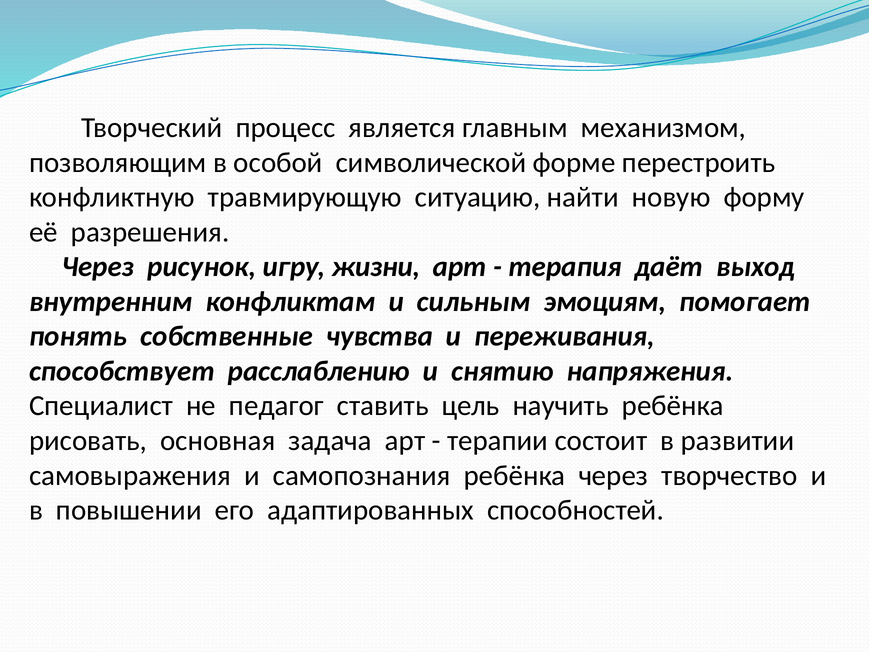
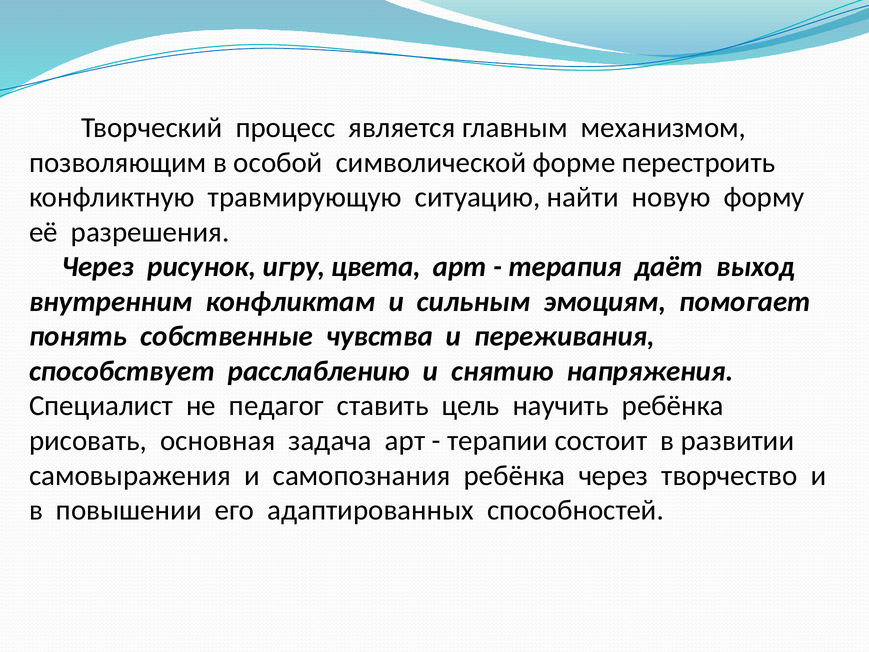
жизни: жизни -> цвета
